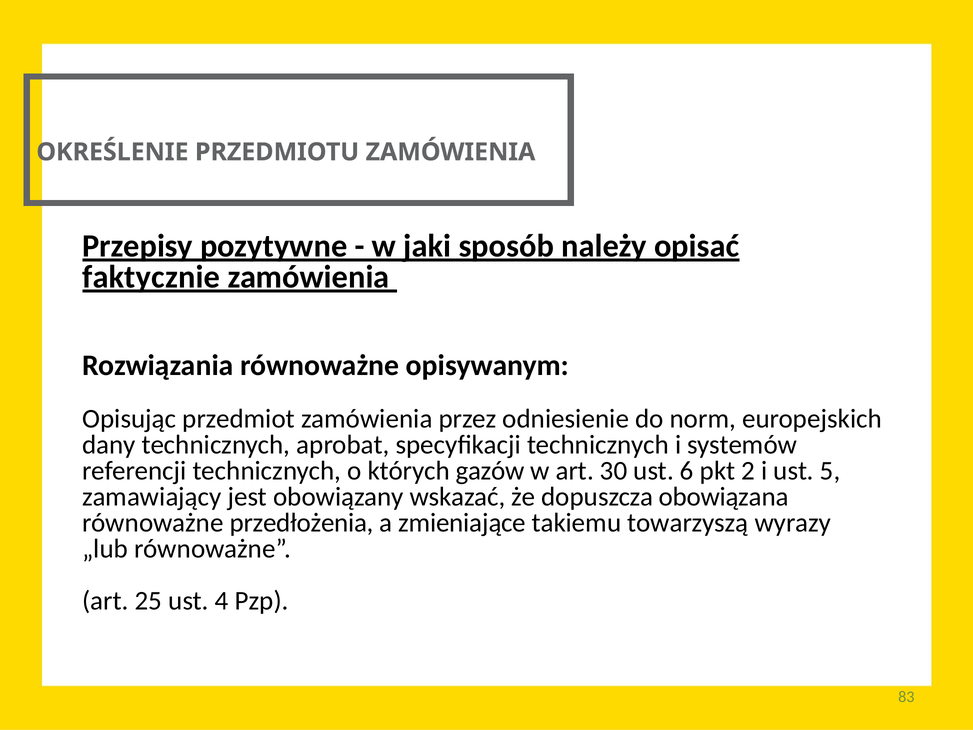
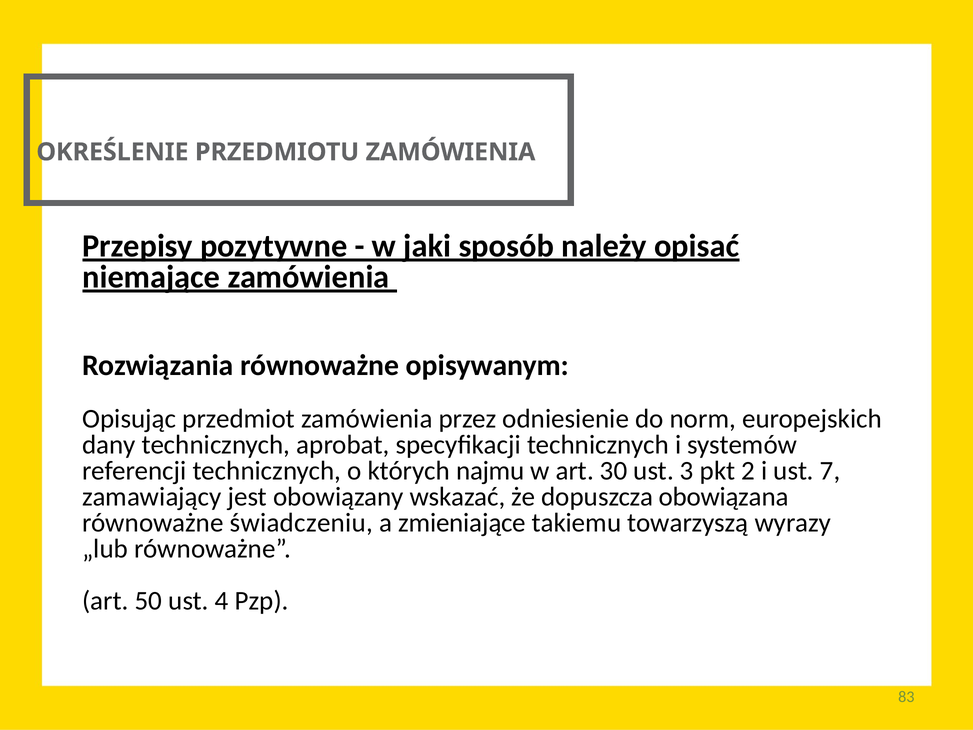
faktycznie: faktycznie -> niemające
gazów: gazów -> najmu
6: 6 -> 3
5: 5 -> 7
przedłożenia: przedłożenia -> świadczeniu
25: 25 -> 50
